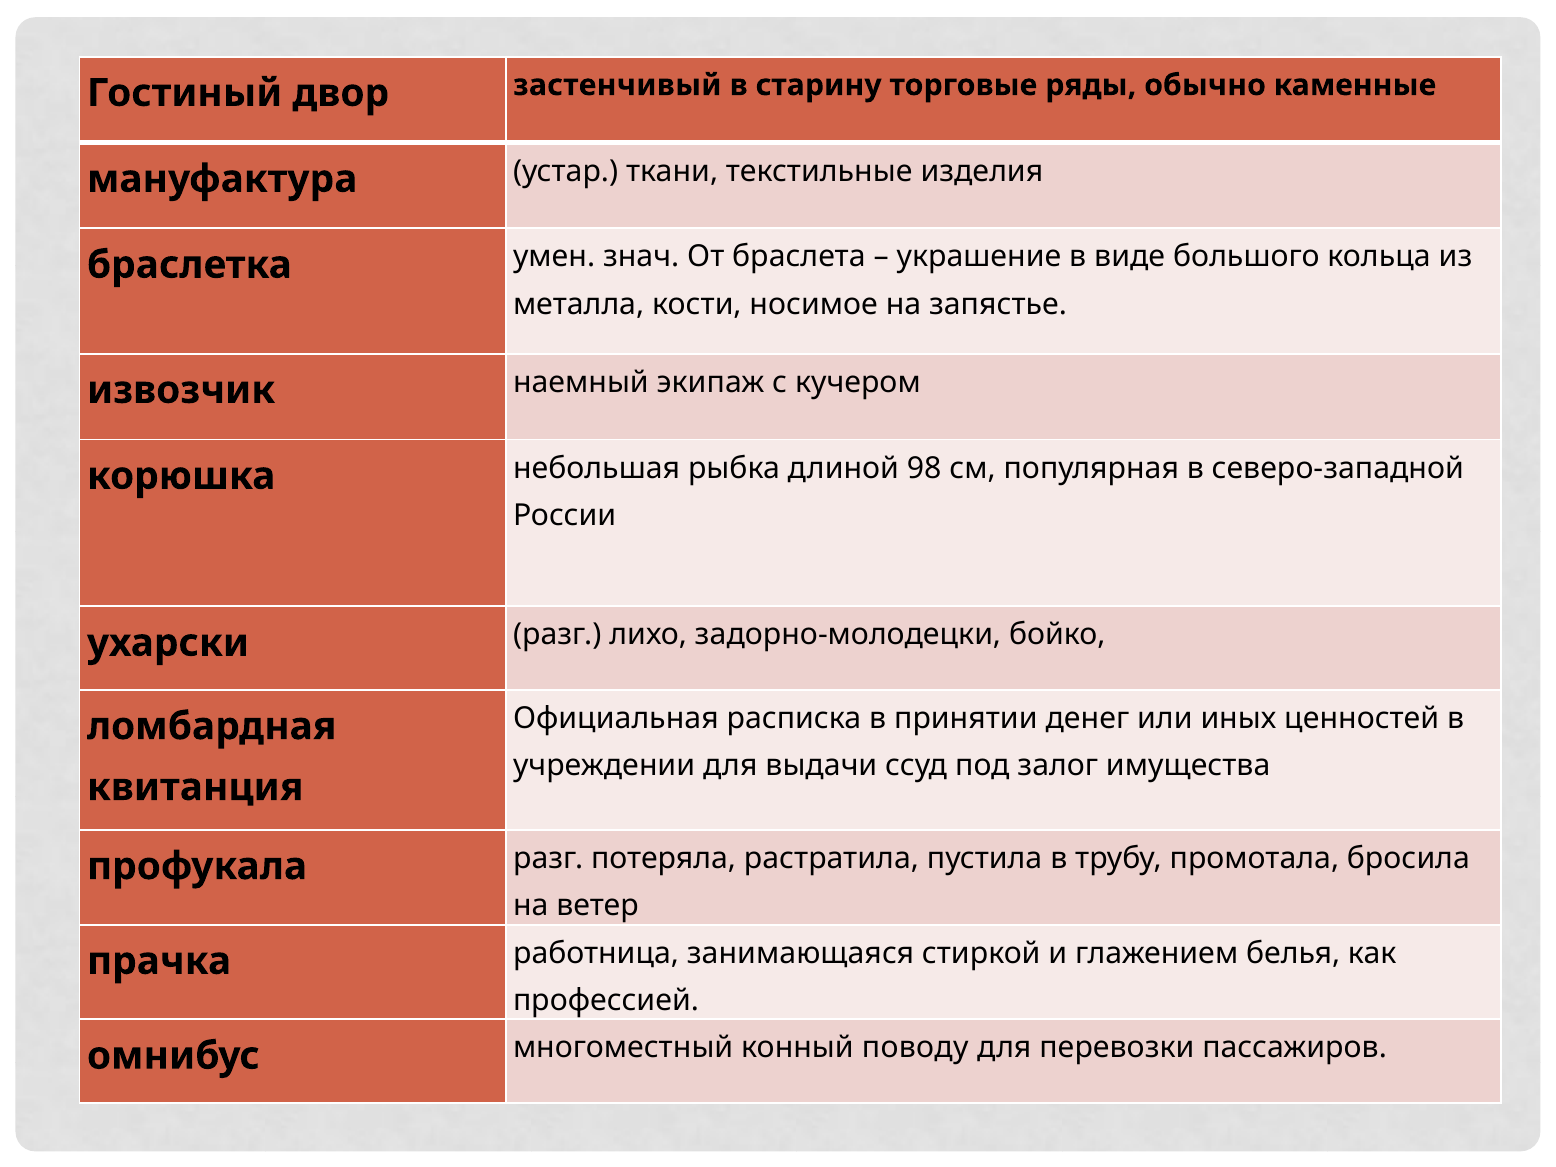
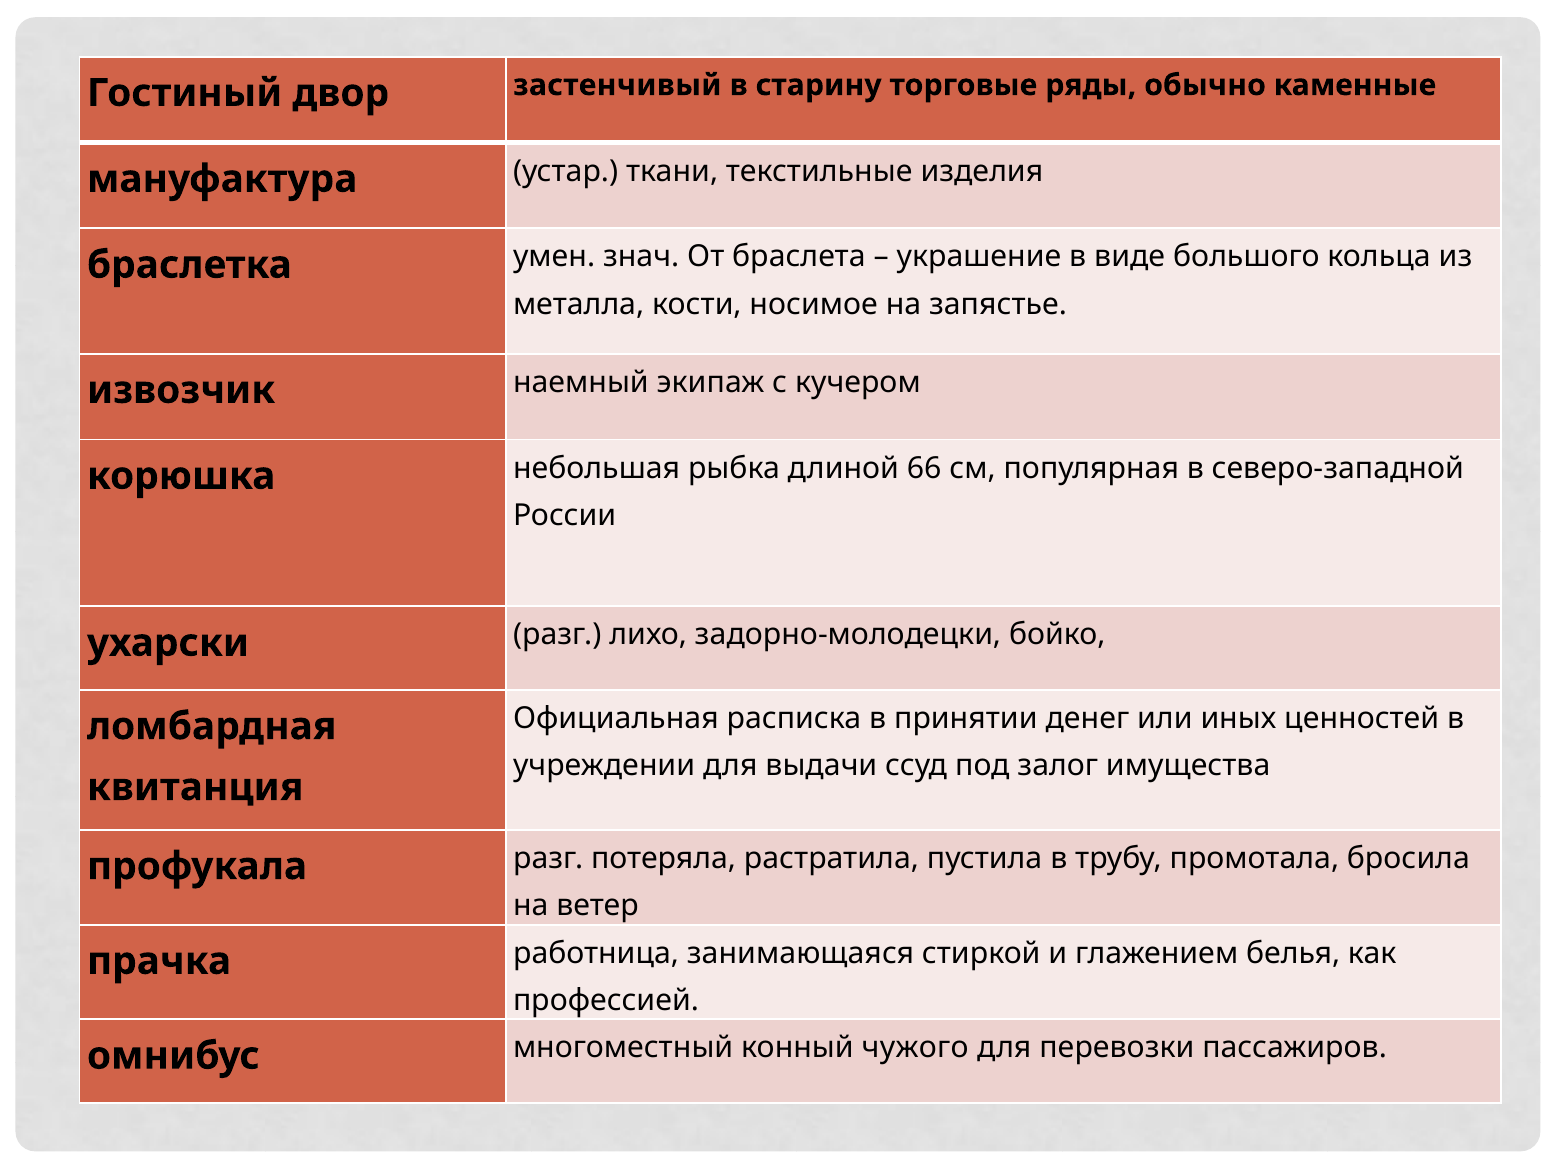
98: 98 -> 66
поводу: поводу -> чужого
